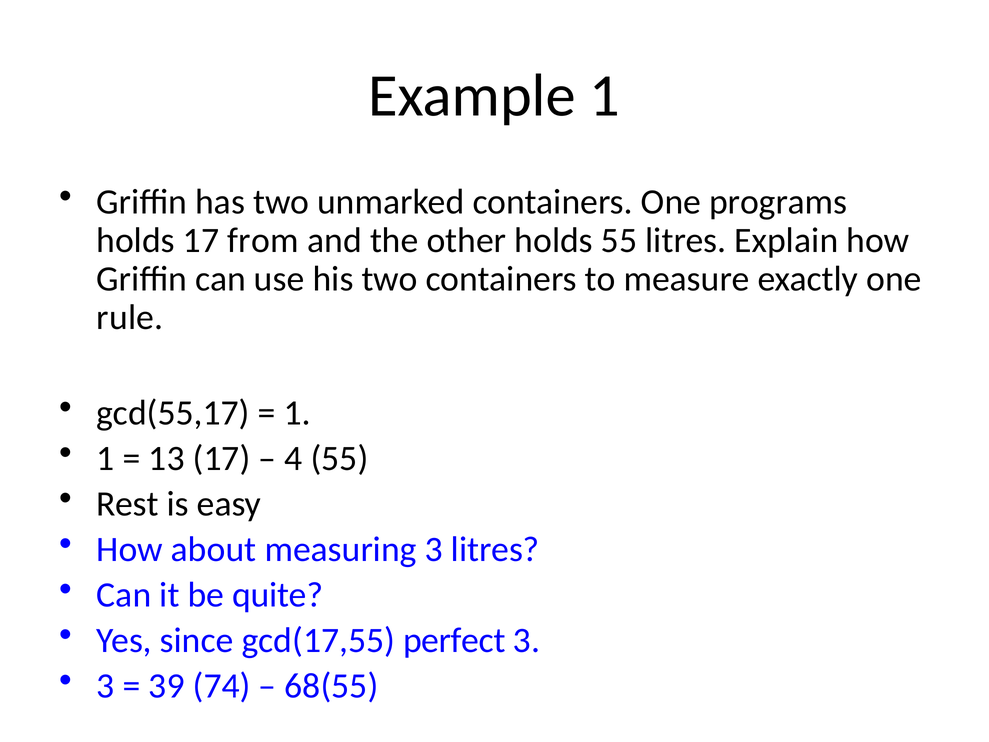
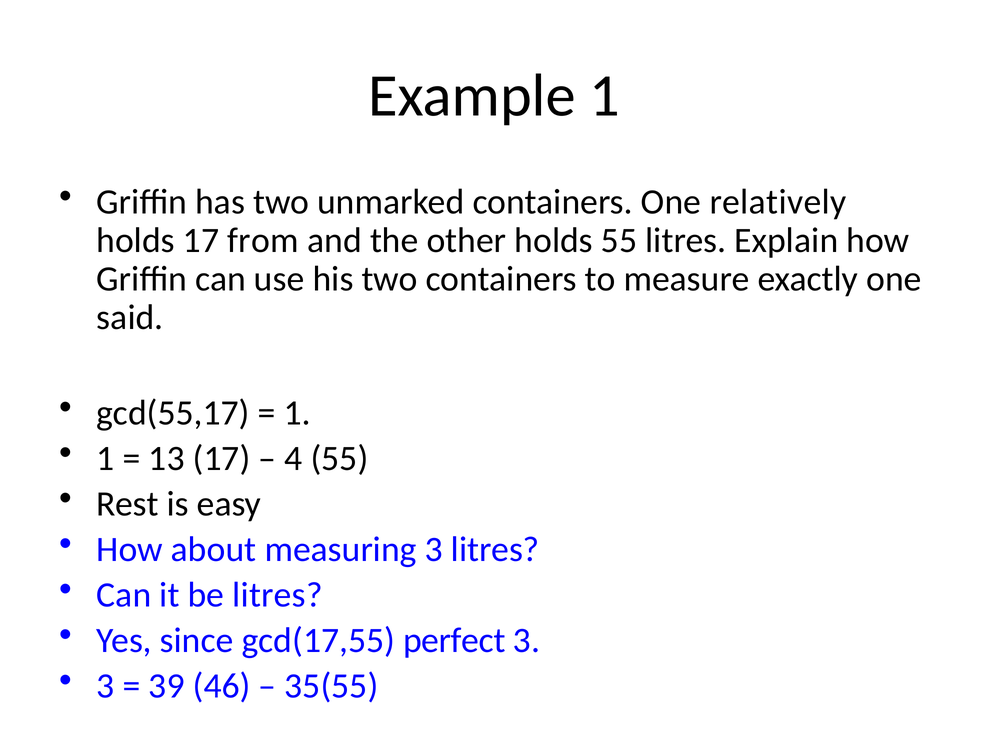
programs: programs -> relatively
rule: rule -> said
be quite: quite -> litres
74: 74 -> 46
68(55: 68(55 -> 35(55
